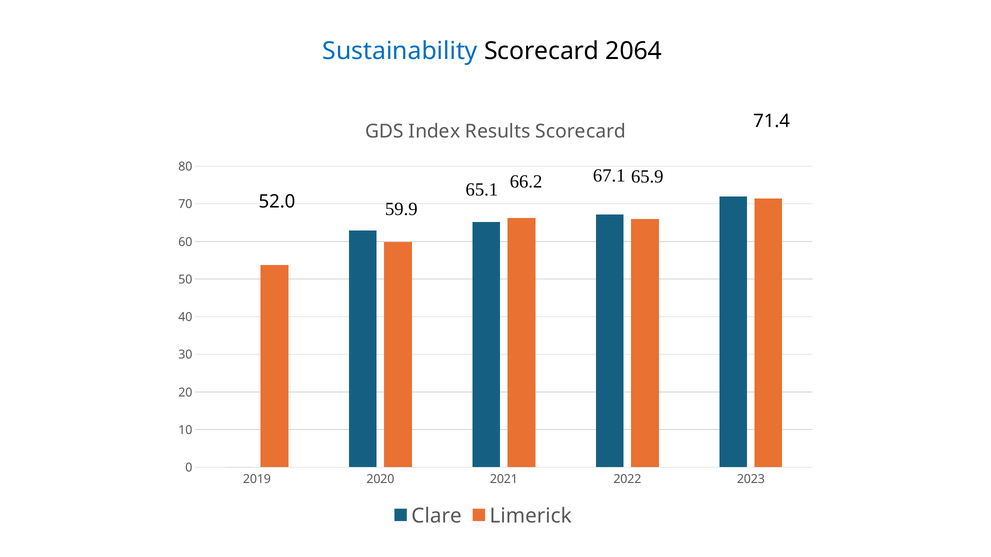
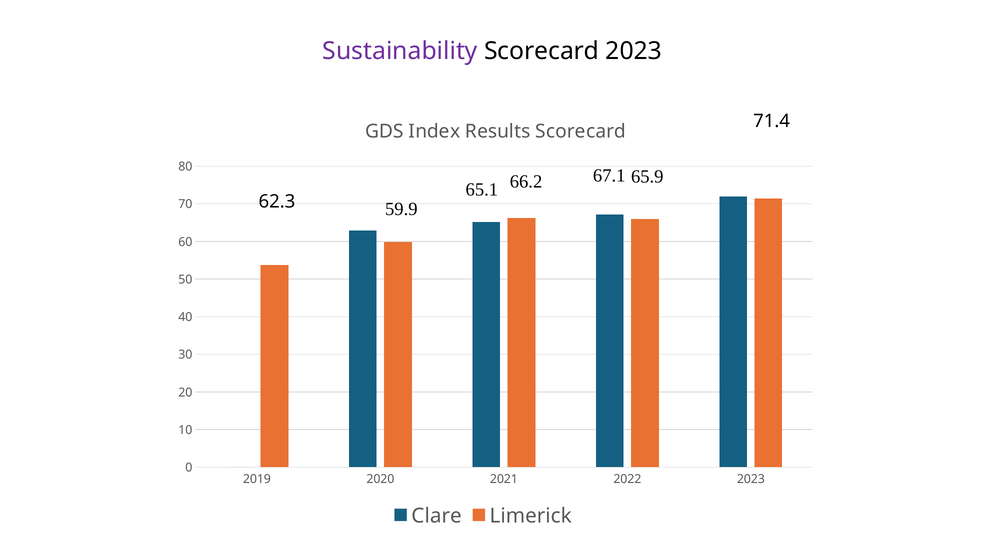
Sustainability colour: blue -> purple
Scorecard 2064: 2064 -> 2023
52.0: 52.0 -> 62.3
